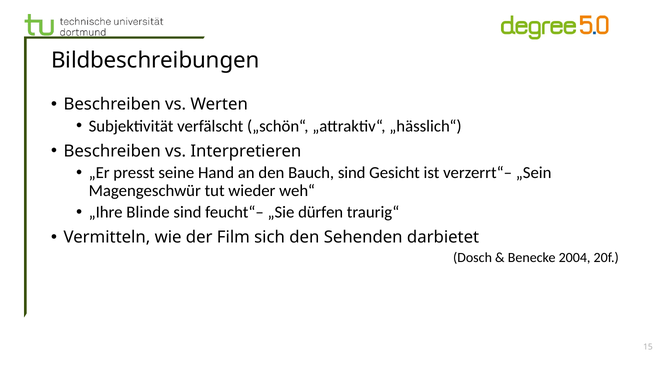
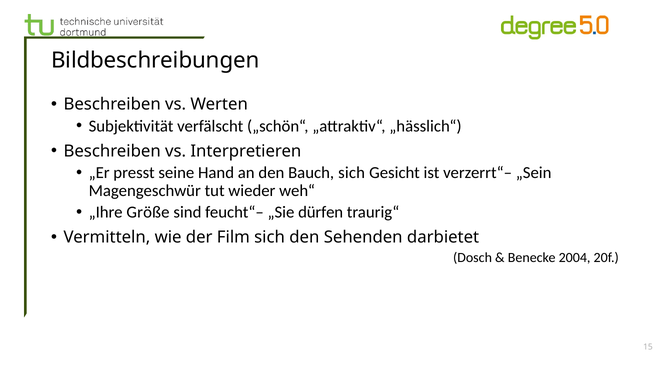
Bauch sind: sind -> sich
Blinde: Blinde -> Größe
